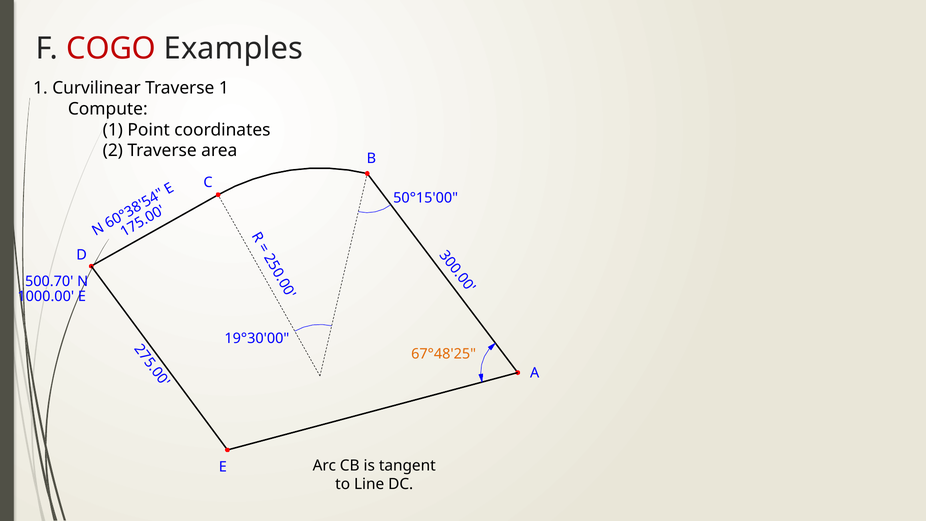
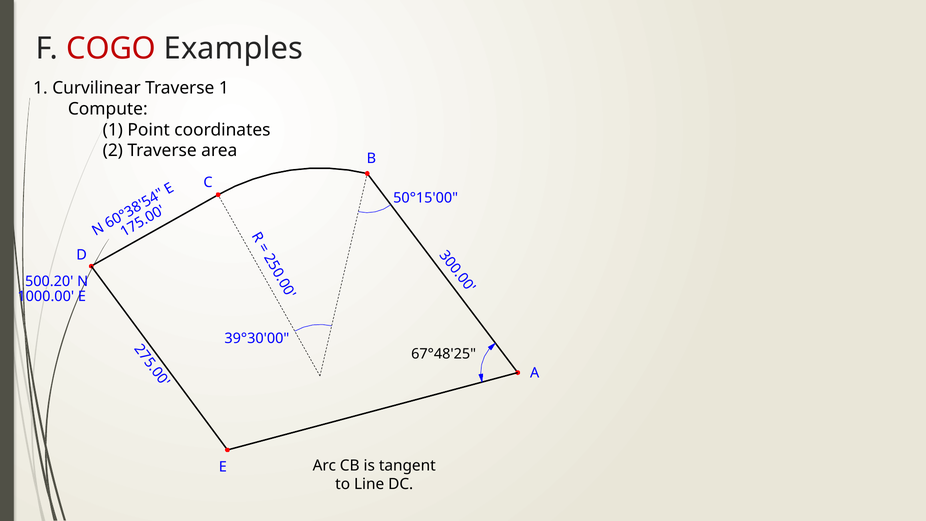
500.70: 500.70 -> 500.20
19°30'00: 19°30'00 -> 39°30'00
67°48'25 colour: orange -> black
